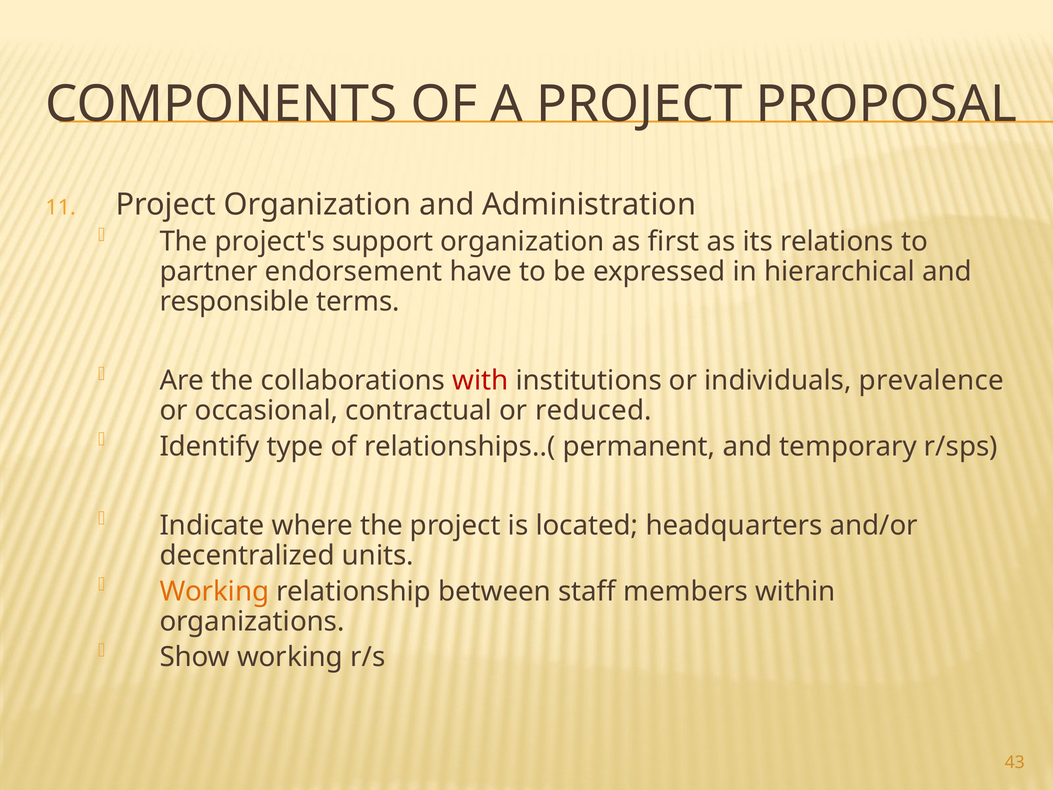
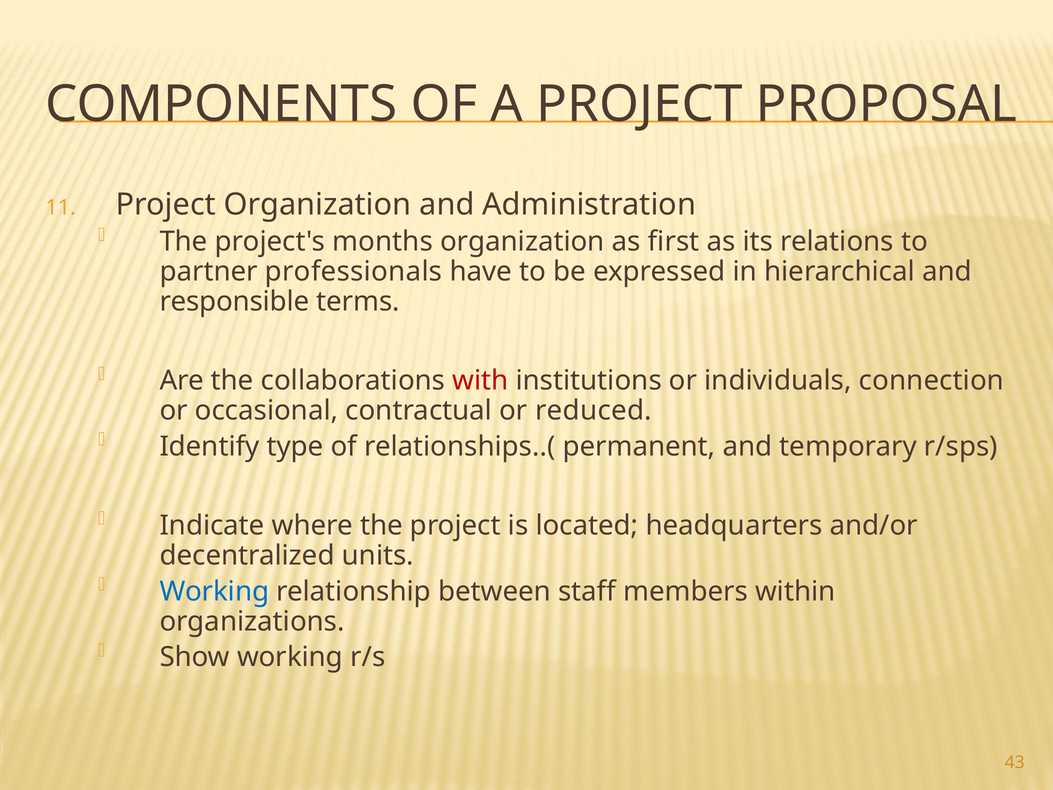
support: support -> months
endorsement: endorsement -> professionals
prevalence: prevalence -> connection
Working at (214, 591) colour: orange -> blue
